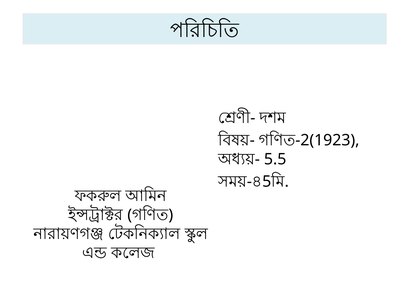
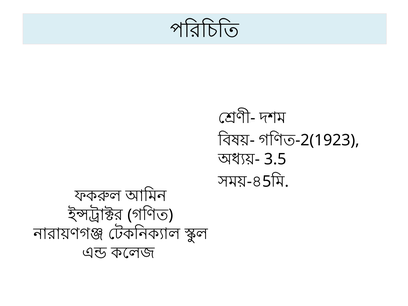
5.5: 5.5 -> 3.5
